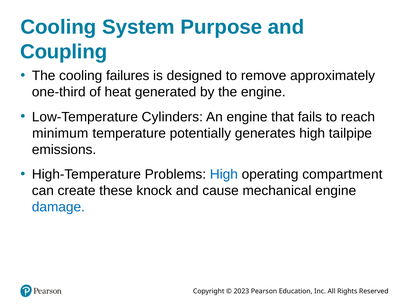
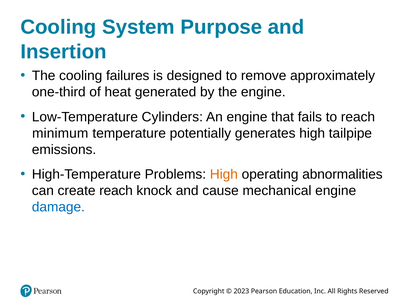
Coupling: Coupling -> Insertion
High at (224, 175) colour: blue -> orange
compartment: compartment -> abnormalities
create these: these -> reach
